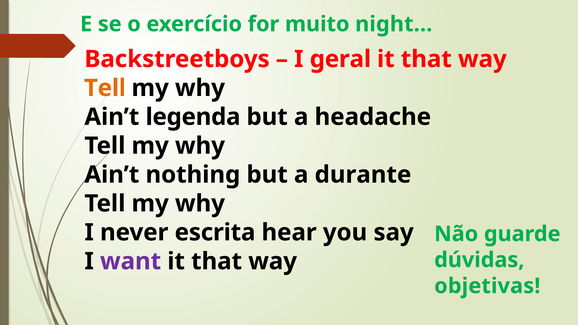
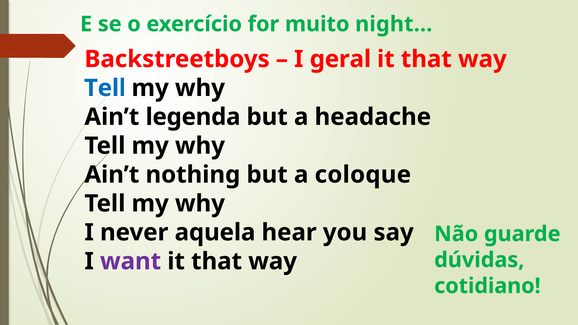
Tell at (105, 88) colour: orange -> blue
durante: durante -> coloque
escrita: escrita -> aquela
objetivas: objetivas -> cotidiano
